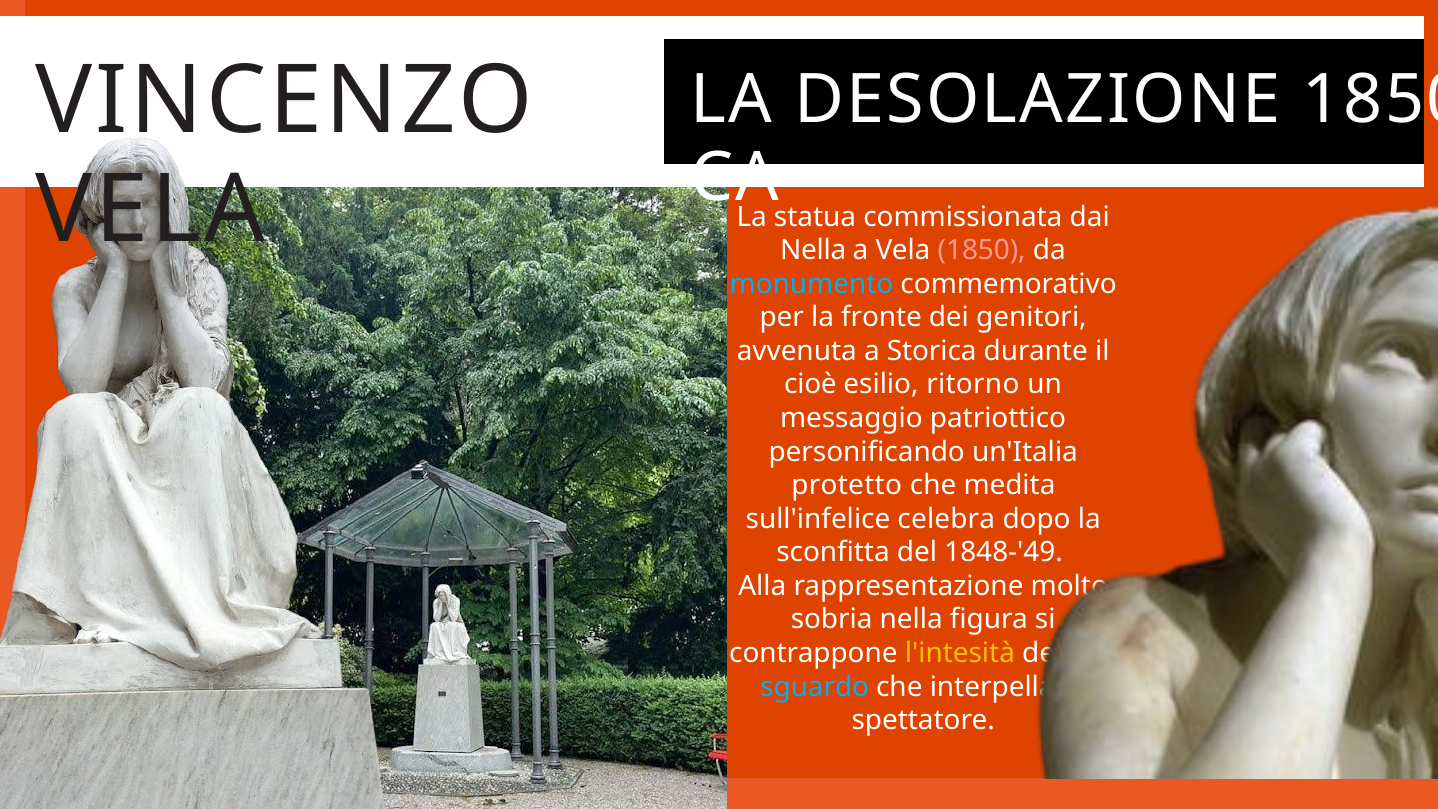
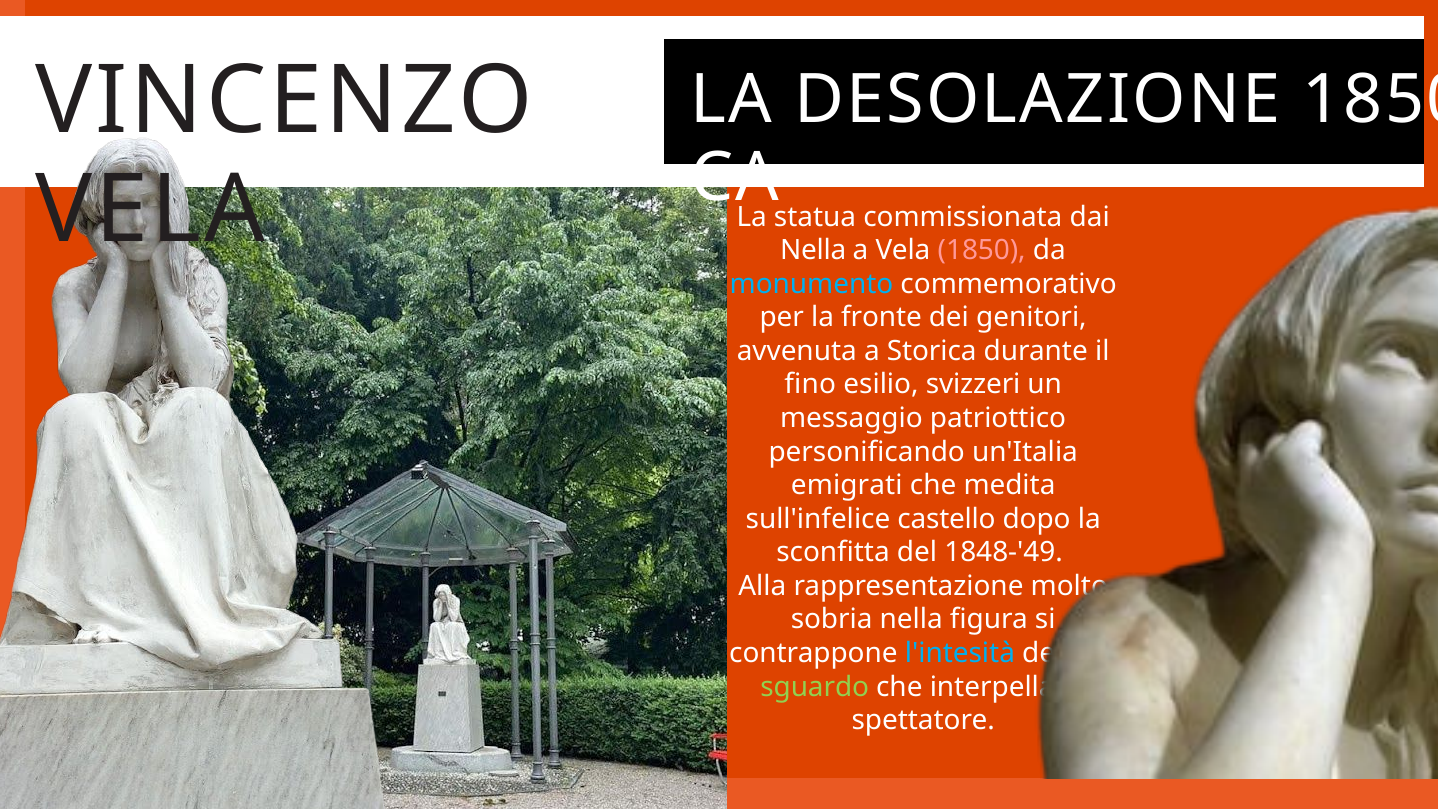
cioè: cioè -> fino
ritorno: ritorno -> svizzeri
protetto: protetto -> emigrati
celebra: celebra -> castello
l'intesità colour: yellow -> light blue
sguardo colour: light blue -> light green
